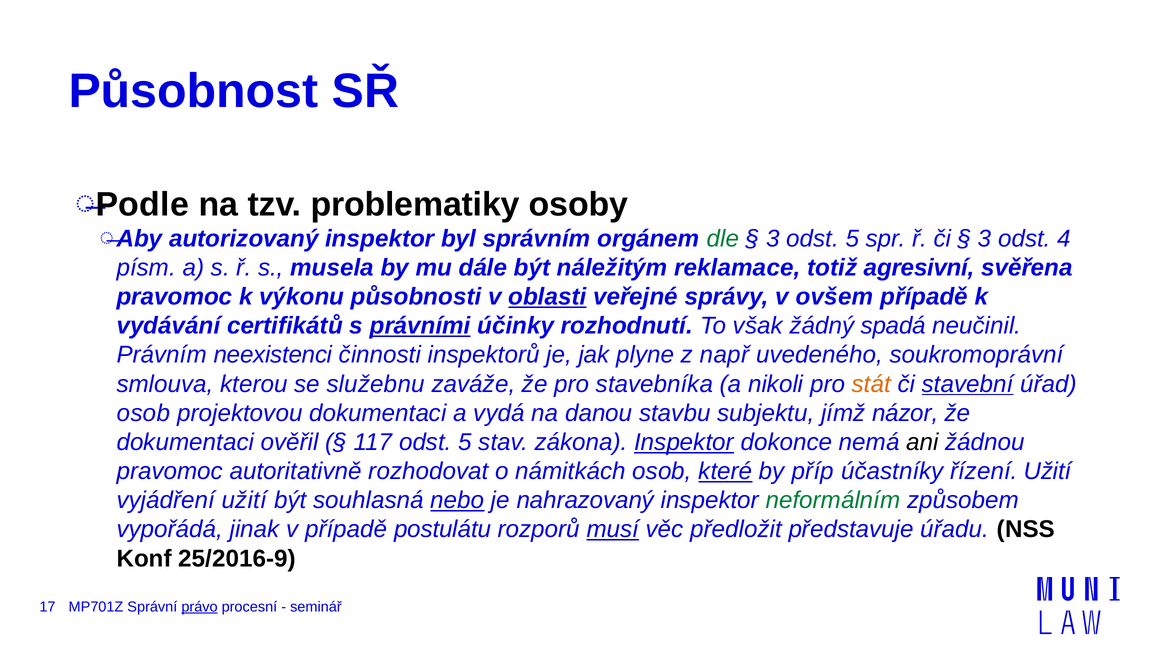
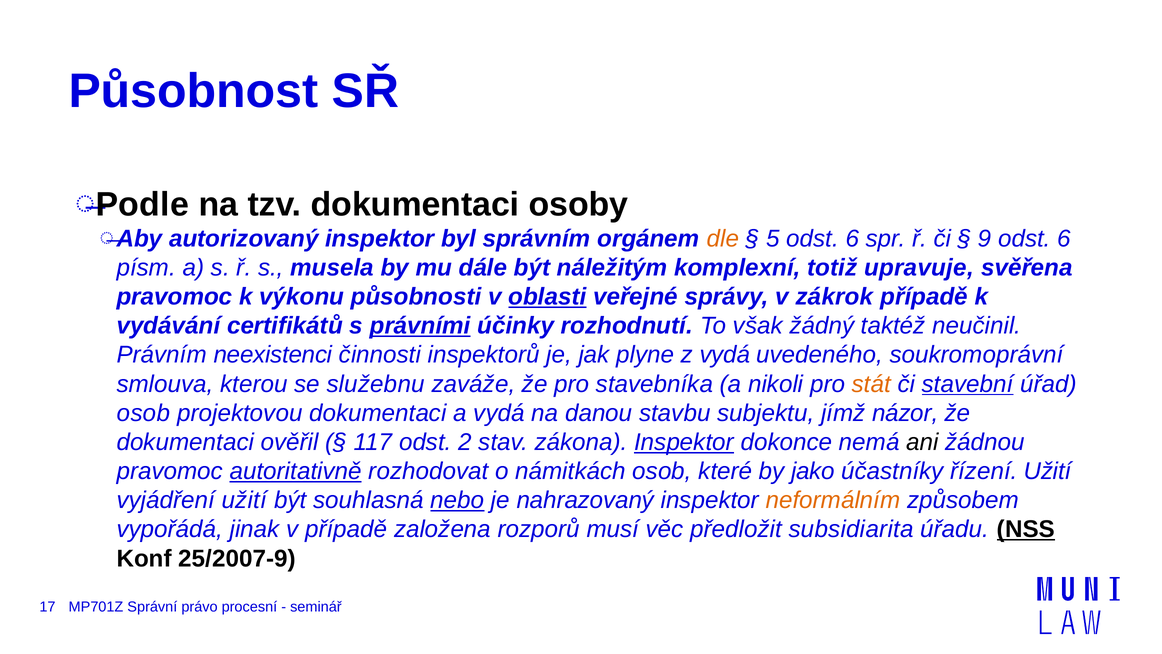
tzv problematiky: problematiky -> dokumentaci
dle colour: green -> orange
3 at (773, 239): 3 -> 5
5 at (852, 239): 5 -> 6
3 at (985, 239): 3 -> 9
4 at (1064, 239): 4 -> 6
reklamace: reklamace -> komplexní
agresivní: agresivní -> upravuje
ovšem: ovšem -> zákrok
spadá: spadá -> taktéž
z např: např -> vydá
117 odst 5: 5 -> 2
autoritativně underline: none -> present
které underline: present -> none
příp: příp -> jako
neformálním colour: green -> orange
postulátu: postulátu -> založena
musí underline: present -> none
představuje: představuje -> subsidiarita
NSS underline: none -> present
25/2016-9: 25/2016-9 -> 25/2007-9
právo underline: present -> none
